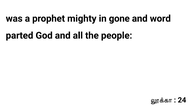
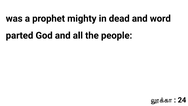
gone: gone -> dead
